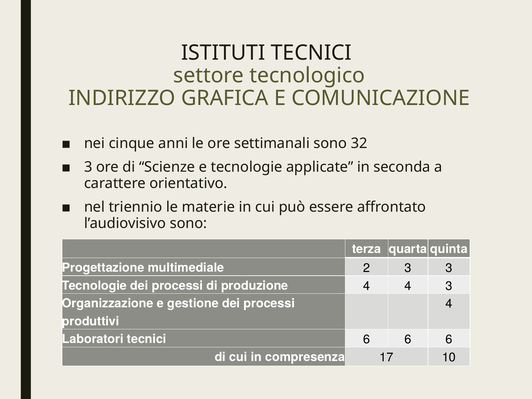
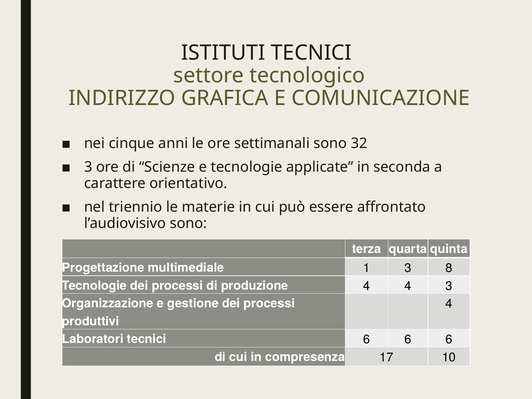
2: 2 -> 1
3 3: 3 -> 8
